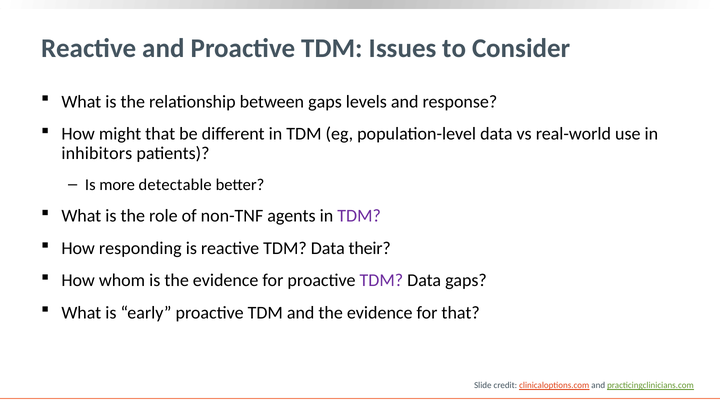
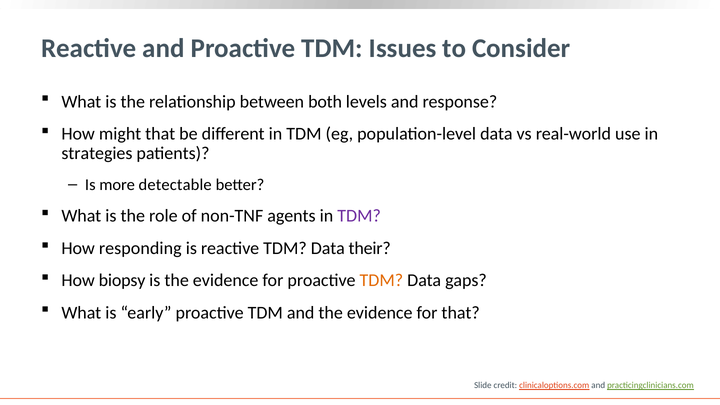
between gaps: gaps -> both
inhibitors: inhibitors -> strategies
whom: whom -> biopsy
TDM at (381, 280) colour: purple -> orange
